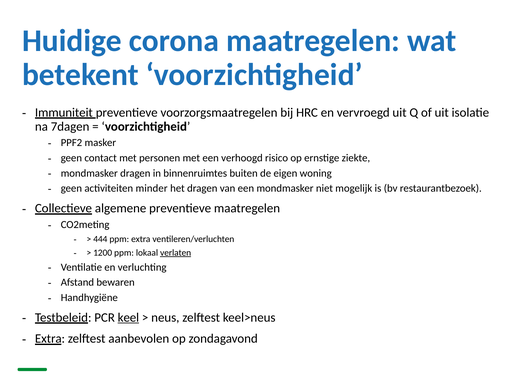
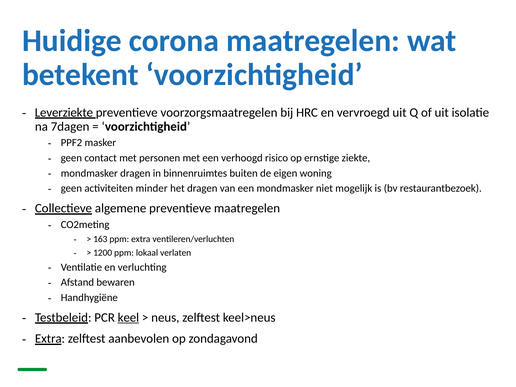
Immuniteit: Immuniteit -> Leverziekte
444: 444 -> 163
verlaten underline: present -> none
